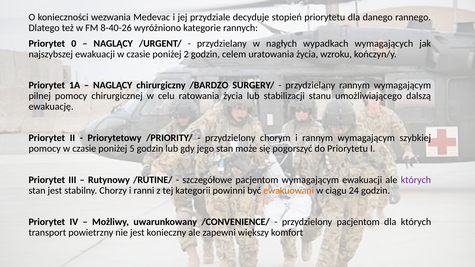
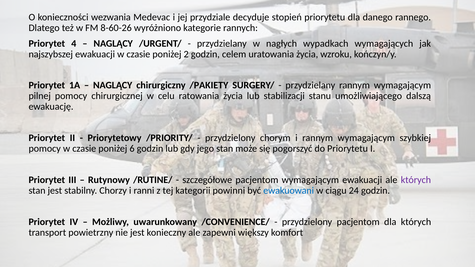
8-40-26: 8-40-26 -> 8-60-26
0: 0 -> 4
/BARDZO: /BARDZO -> /PAKIETY
5: 5 -> 6
ewakuowani colour: orange -> blue
